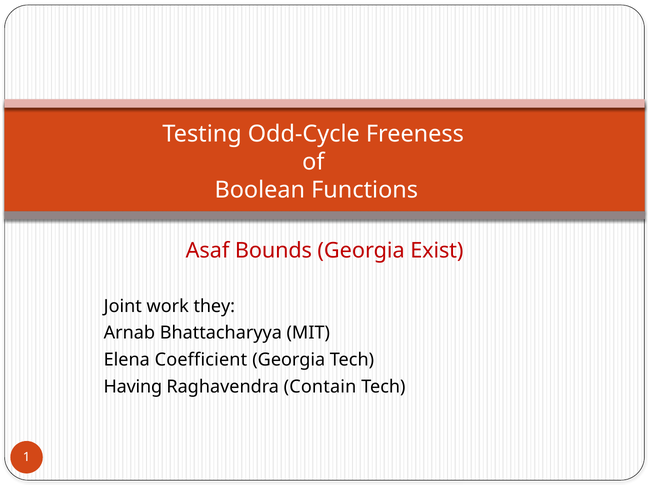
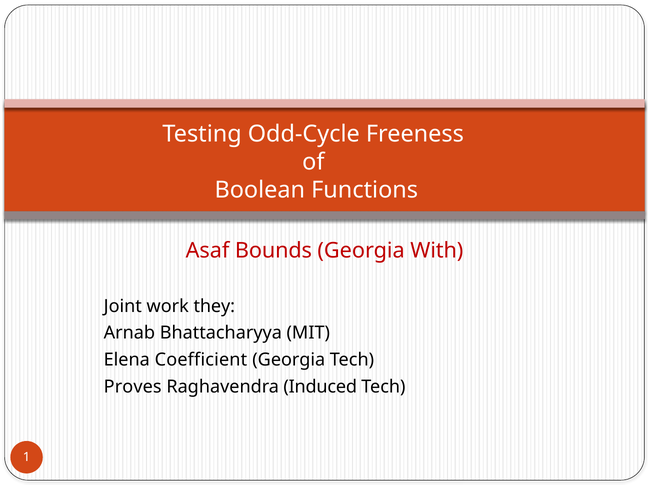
Exist: Exist -> With
Having: Having -> Proves
Contain: Contain -> Induced
